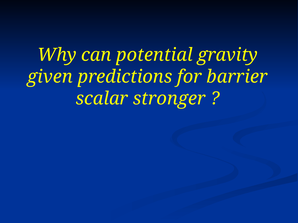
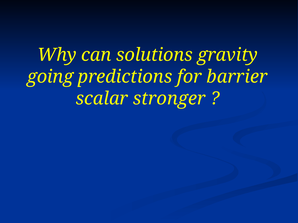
potential: potential -> solutions
given: given -> going
